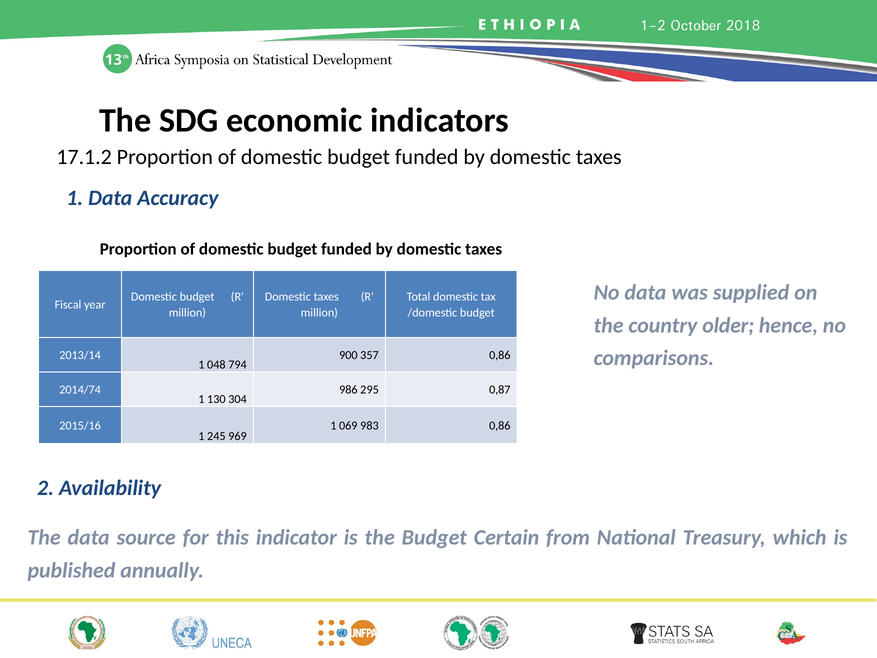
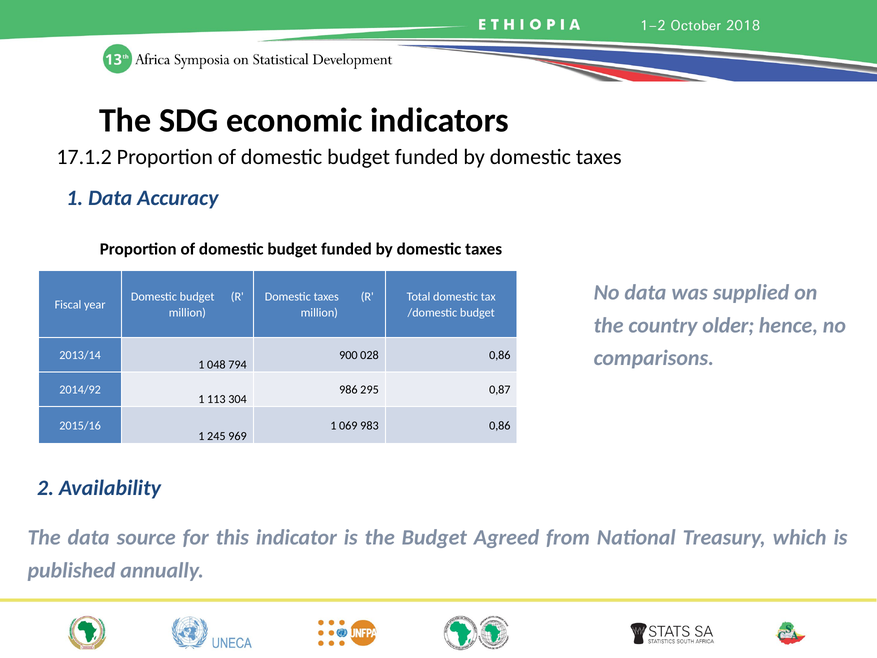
357: 357 -> 028
2014/74: 2014/74 -> 2014/92
130: 130 -> 113
Certain: Certain -> Agreed
